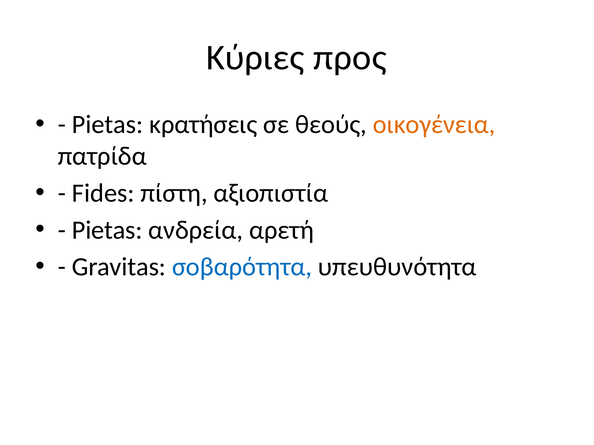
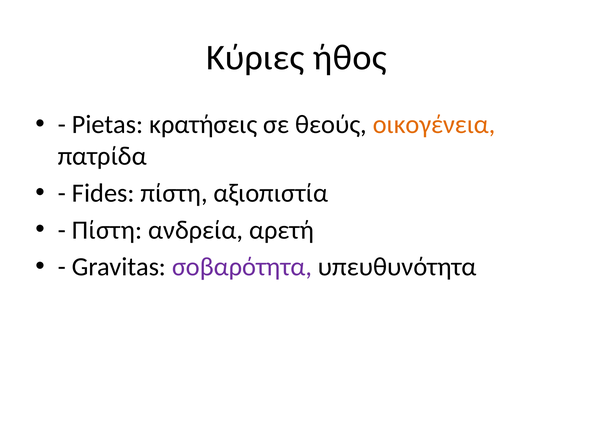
προς: προς -> ήθος
Pietas at (107, 230): Pietas -> Πίστη
σοβαρότητα colour: blue -> purple
